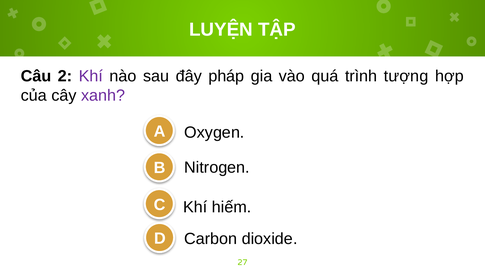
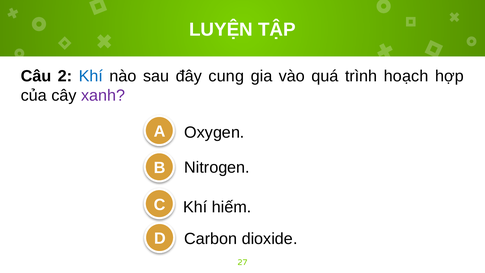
Khí at (91, 76) colour: purple -> blue
pháp: pháp -> cung
tượng: tượng -> hoạch
